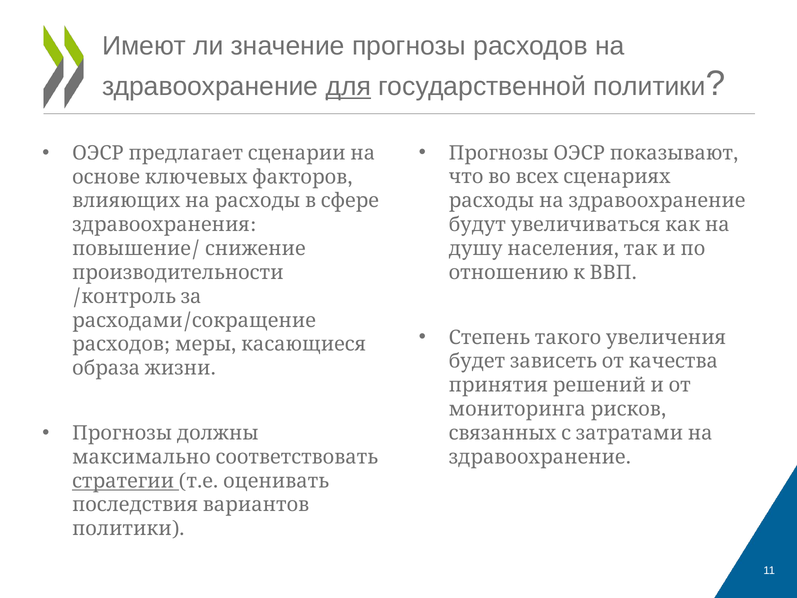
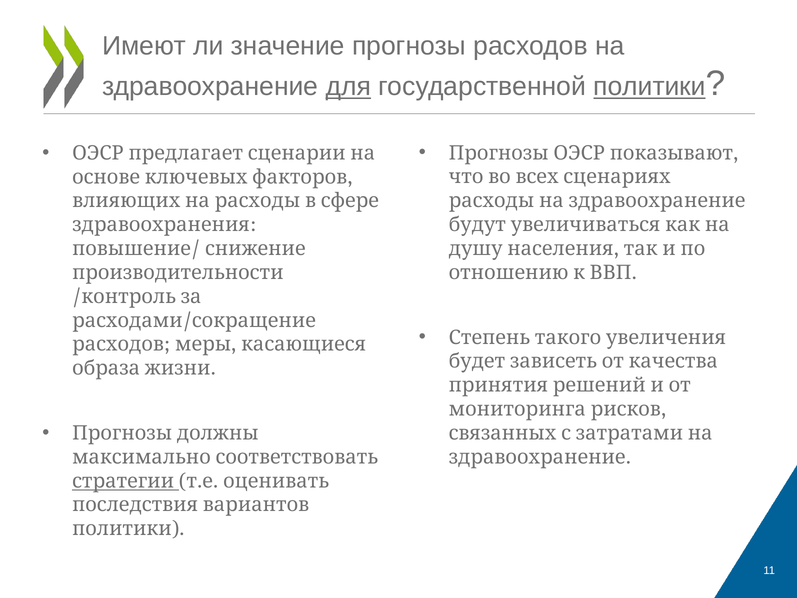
политики at (650, 87) underline: none -> present
